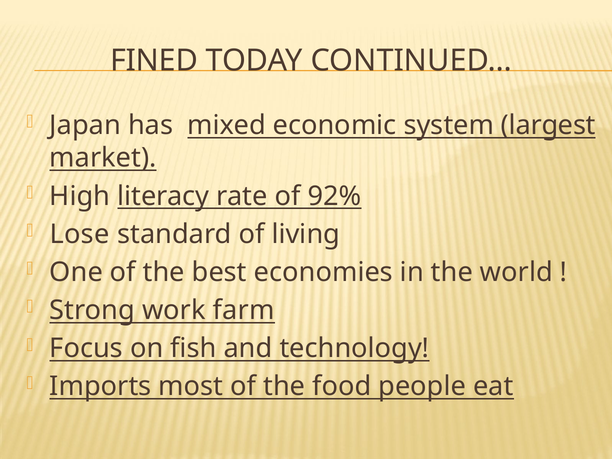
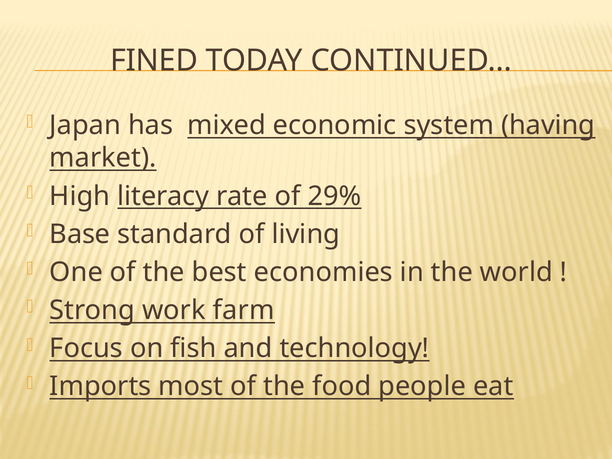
largest: largest -> having
92%: 92% -> 29%
Lose: Lose -> Base
